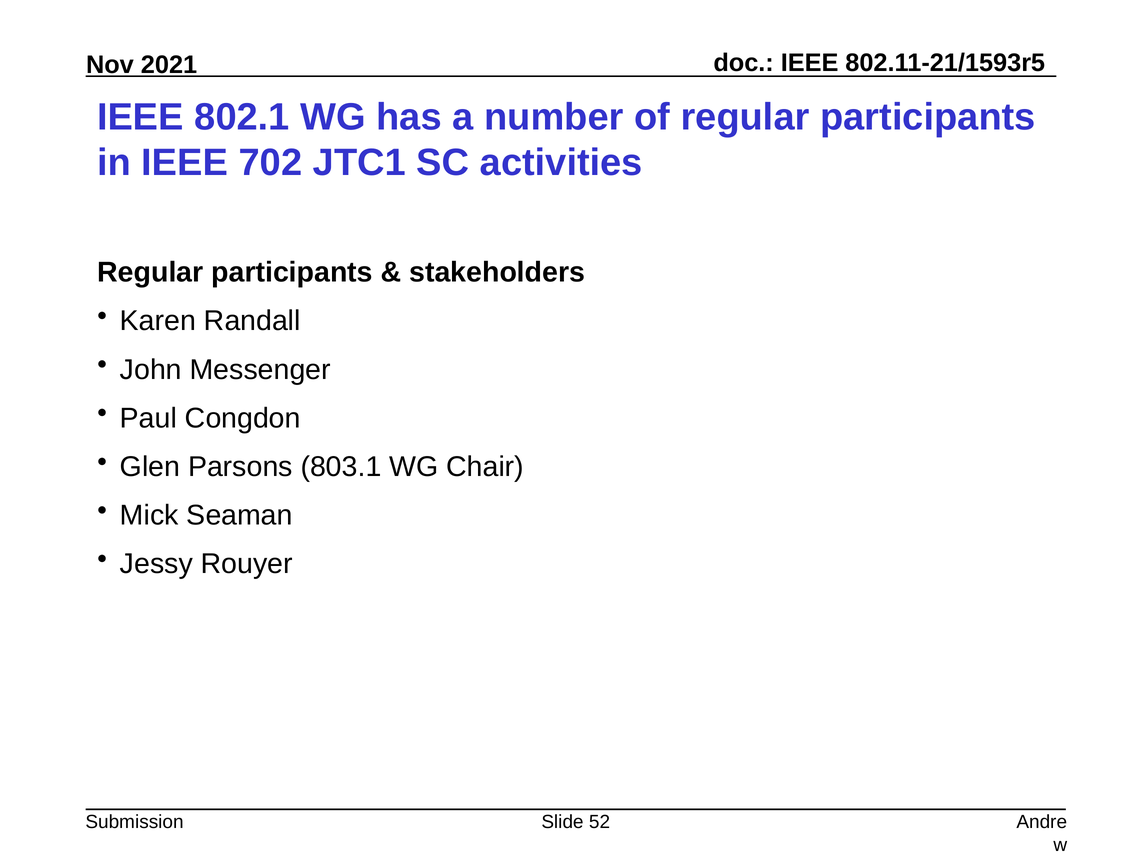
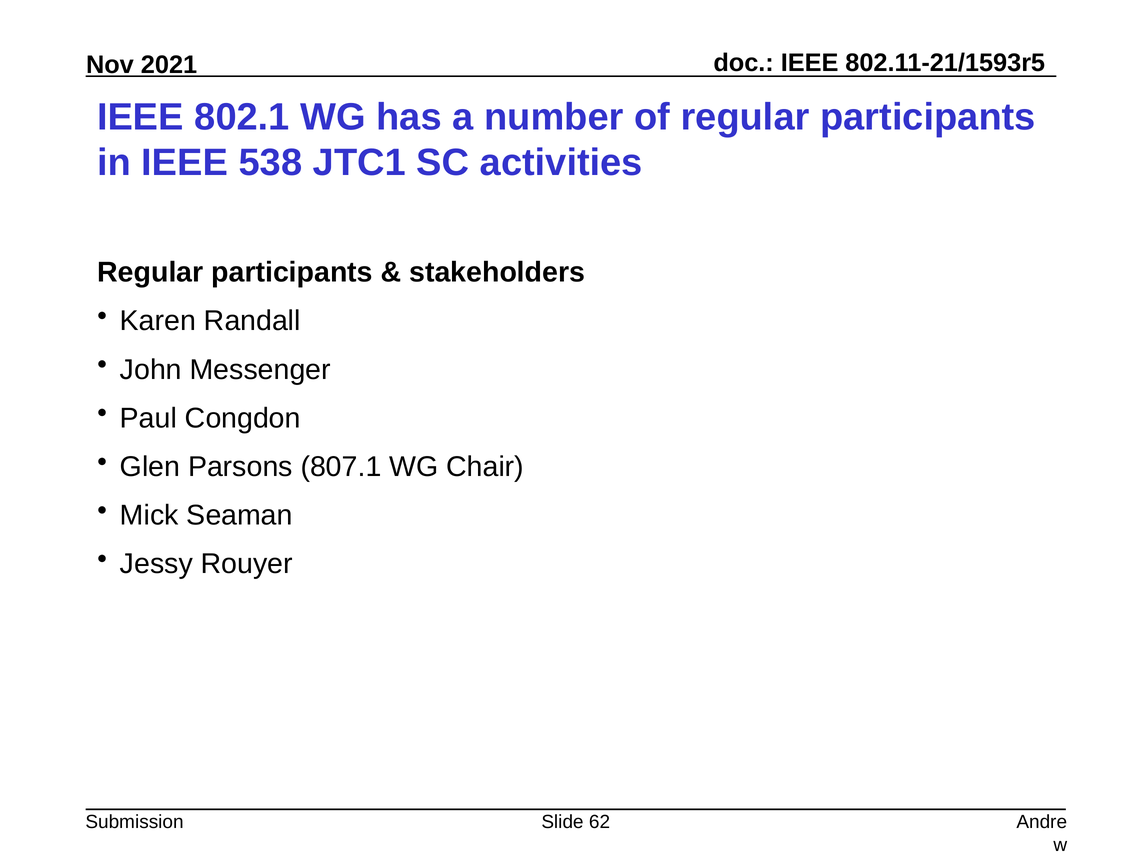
702: 702 -> 538
803.1: 803.1 -> 807.1
52: 52 -> 62
